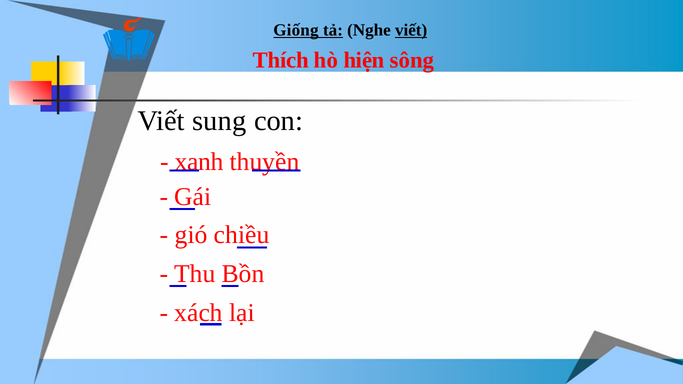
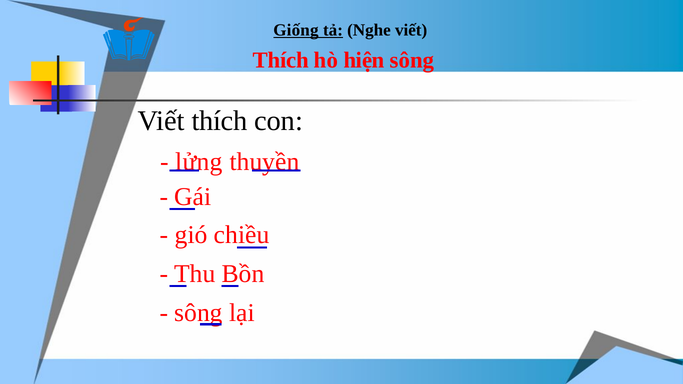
viết at (411, 30) underline: present -> none
Viết sung: sung -> thích
xanh: xanh -> lửng
xách at (199, 313): xách -> sông
